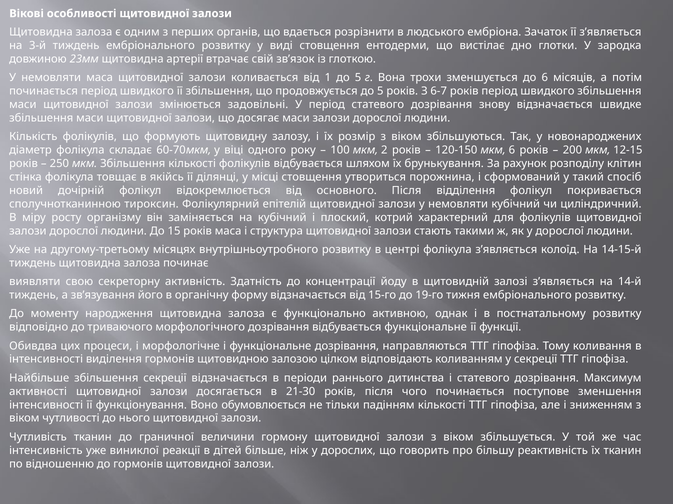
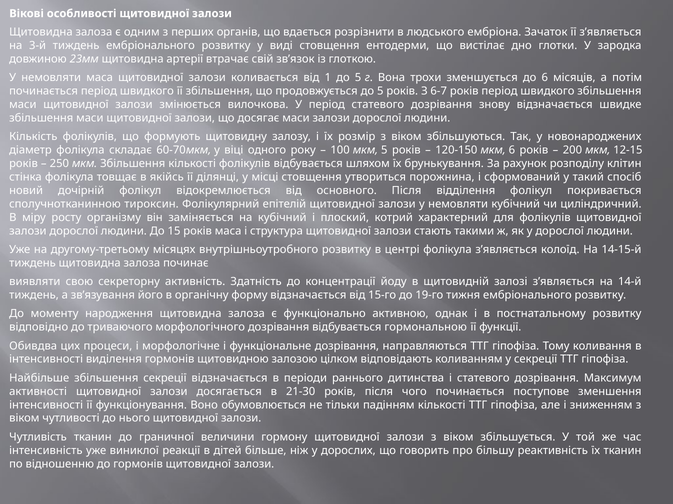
задовільні: задовільні -> вилочкова
мкм 2: 2 -> 5
відбувається функціональне: функціональне -> гормональною
